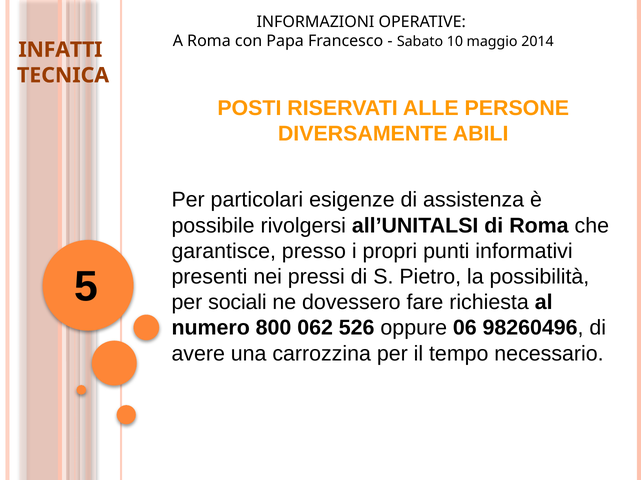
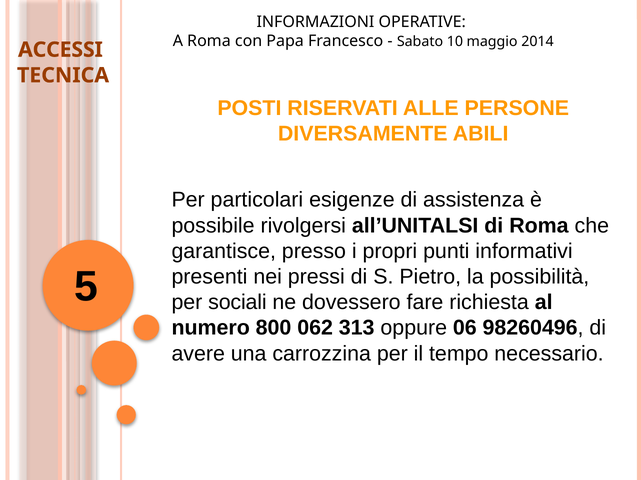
INFATTI: INFATTI -> ACCESSI
526: 526 -> 313
